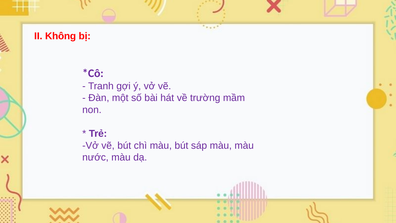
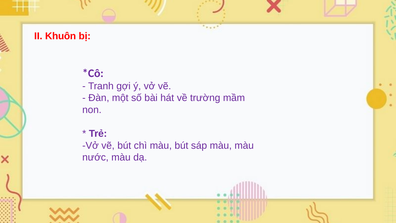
Không: Không -> Khuôn
